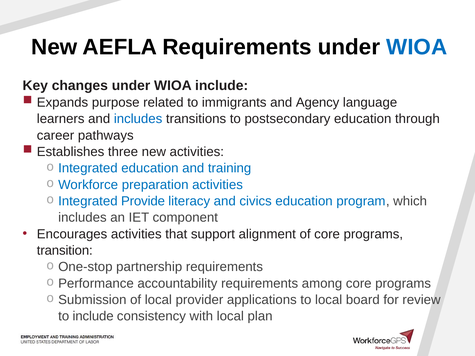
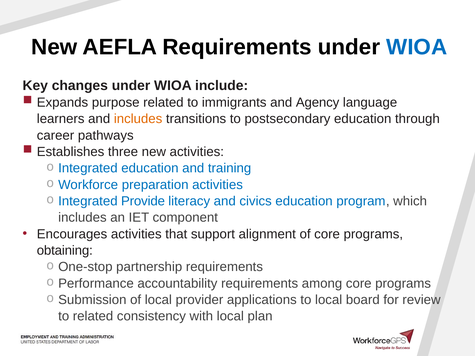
includes at (138, 119) colour: blue -> orange
transition: transition -> obtaining
to include: include -> related
